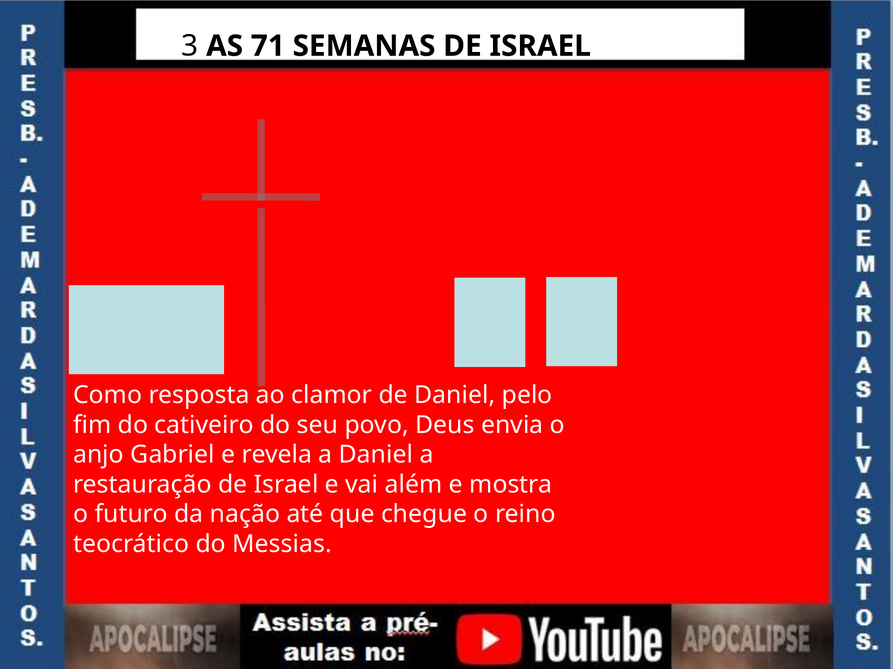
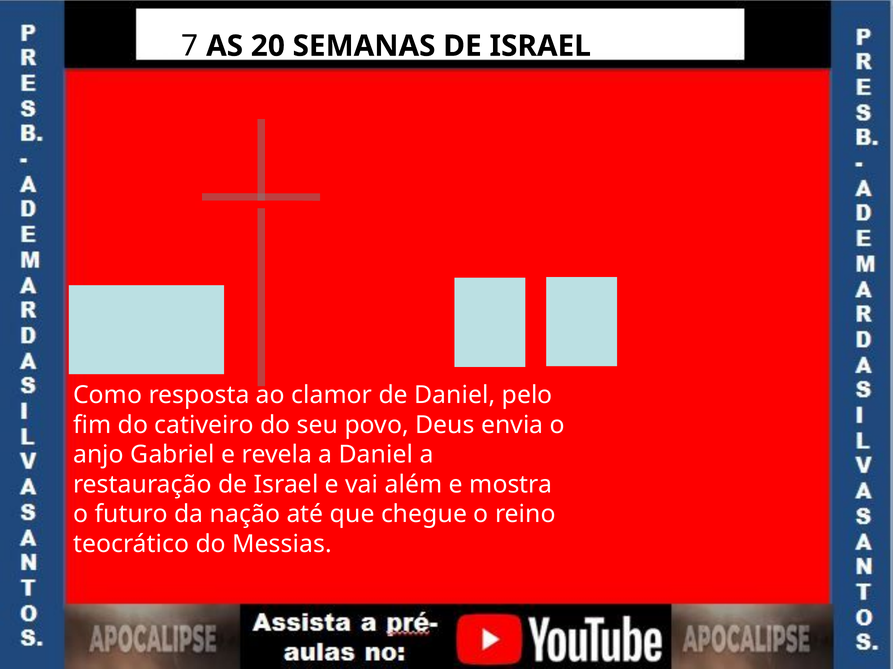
3: 3 -> 7
71: 71 -> 20
